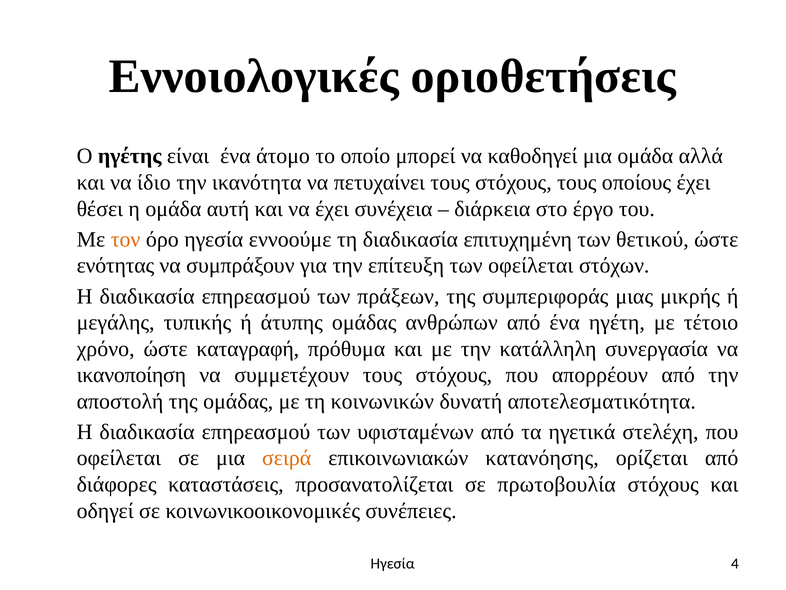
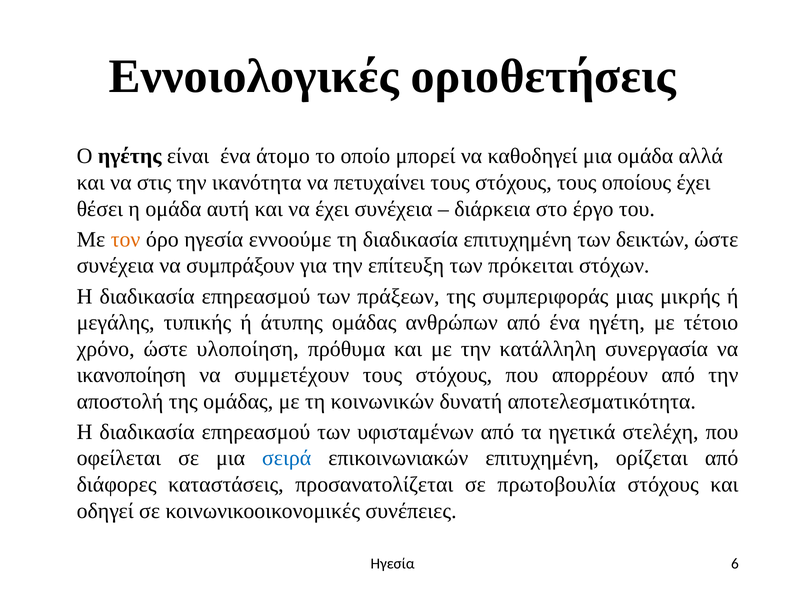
ίδιο: ίδιο -> στις
θετικού: θετικού -> δεικτών
ενότητας at (115, 265): ενότητας -> συνέχεια
των οφείλεται: οφείλεται -> πρόκειται
καταγραφή: καταγραφή -> υλοποίηση
σειρά colour: orange -> blue
επικοινωνιακών κατανόησης: κατανόησης -> επιτυχημένη
4: 4 -> 6
